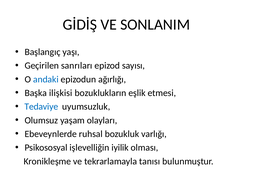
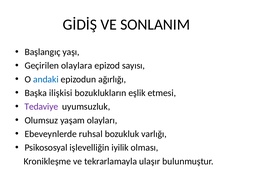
sanrıları: sanrıları -> olaylara
Tedaviye colour: blue -> purple
tanısı: tanısı -> ulaşır
